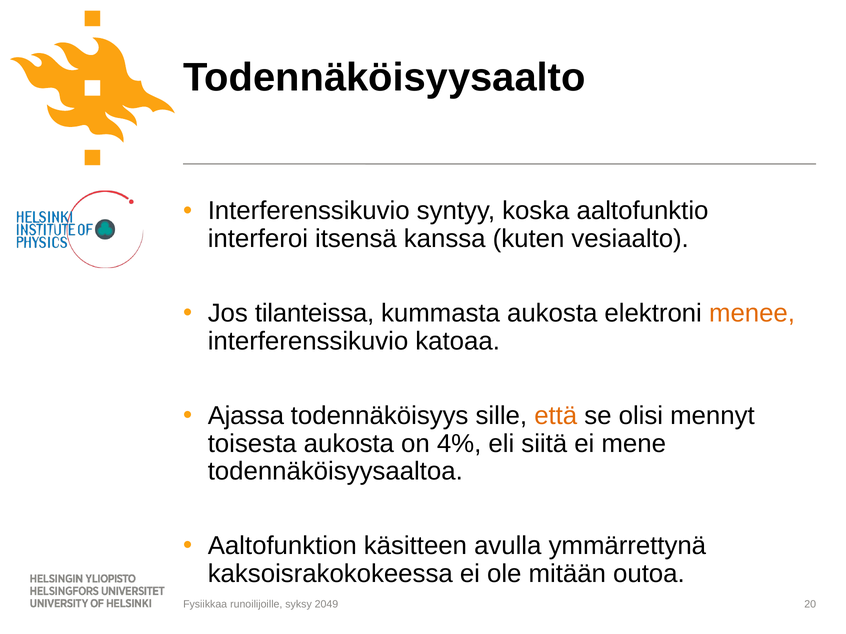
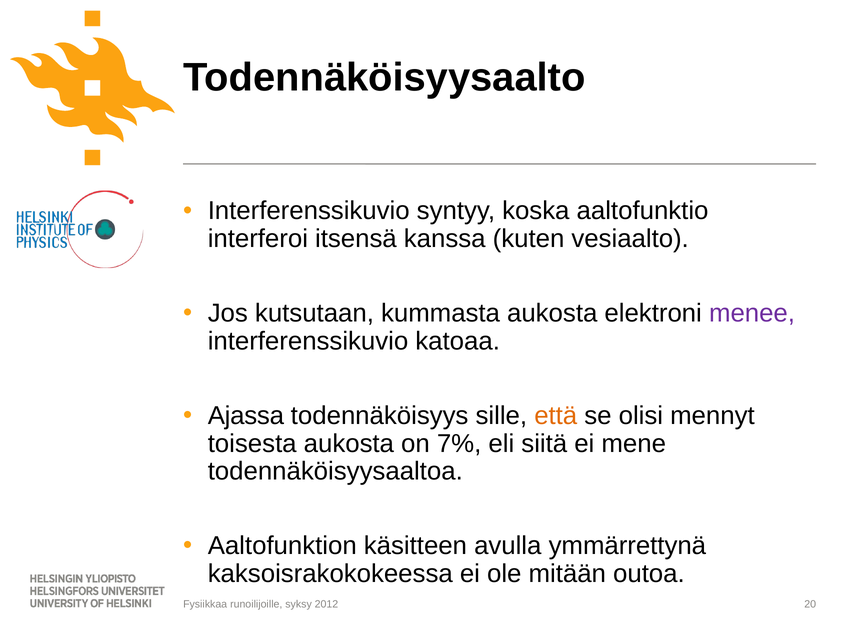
tilanteissa: tilanteissa -> kutsutaan
menee colour: orange -> purple
4%: 4% -> 7%
2049: 2049 -> 2012
